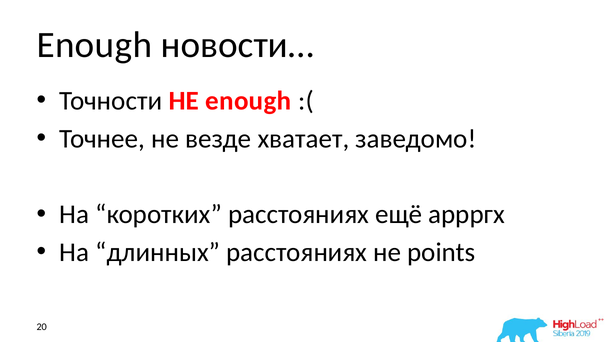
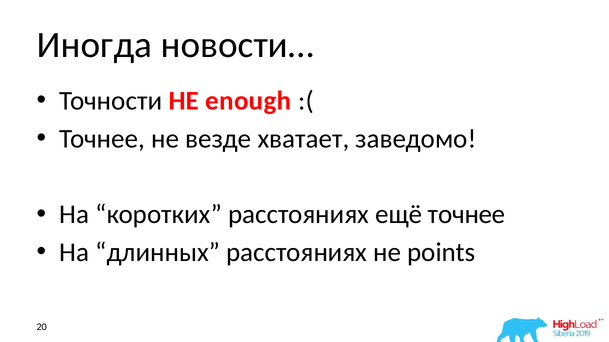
Enough at (94, 45): Enough -> Иногда
ещё аррргх: аррргх -> точнее
